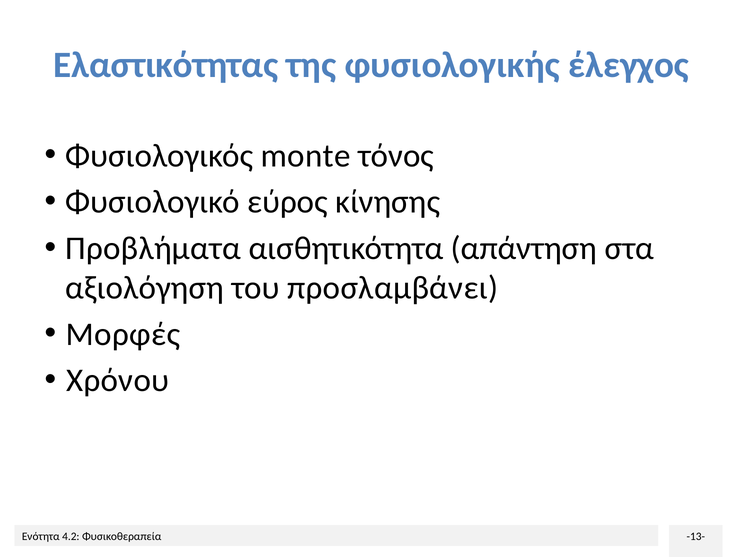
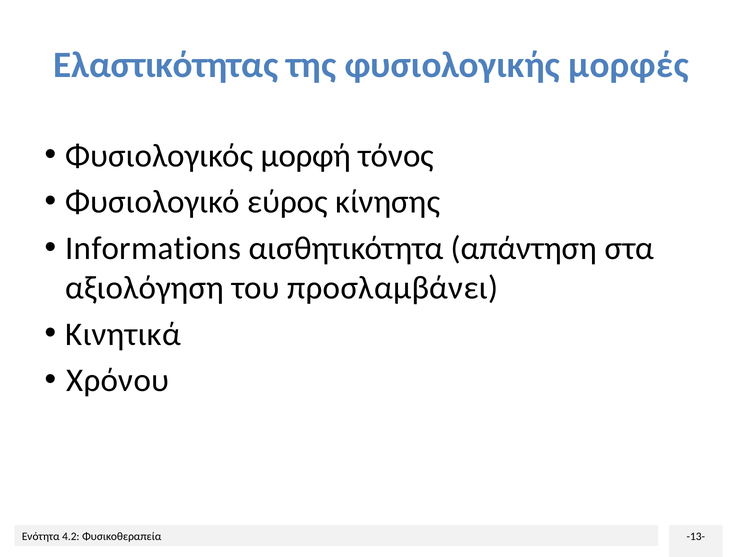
έλεγχος: έλεγχος -> μορφές
monte: monte -> μορφή
Προβλήματα: Προβλήματα -> Informations
Μορφές: Μορφές -> Κινητικά
